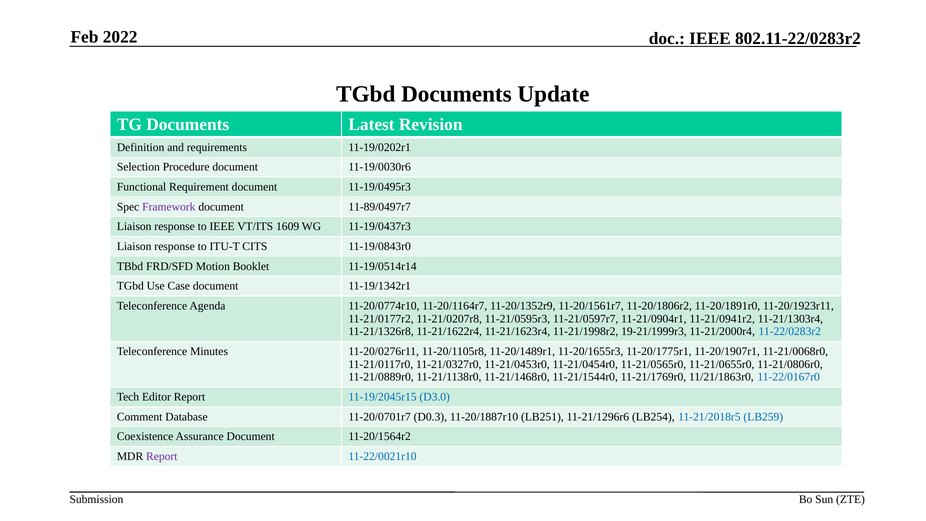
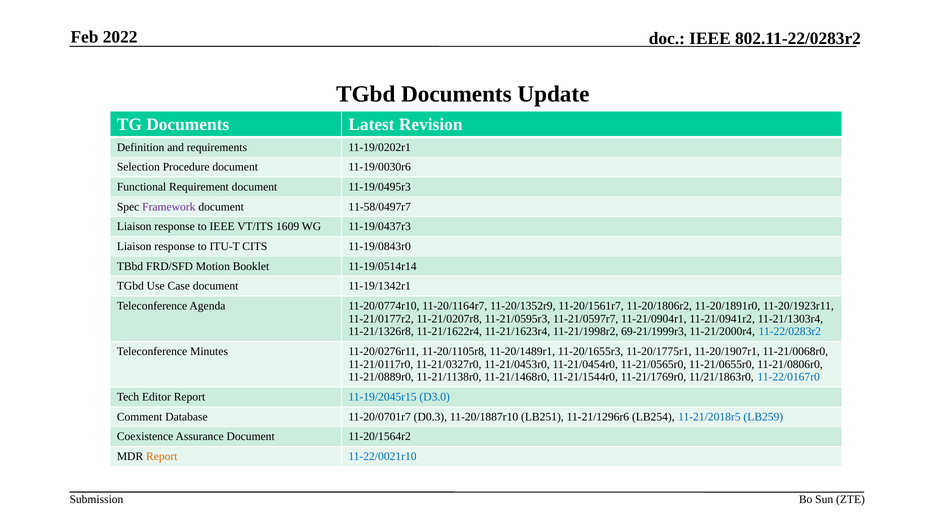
11-89/0497r7: 11-89/0497r7 -> 11-58/0497r7
19-21/1999r3: 19-21/1999r3 -> 69-21/1999r3
Report at (162, 456) colour: purple -> orange
